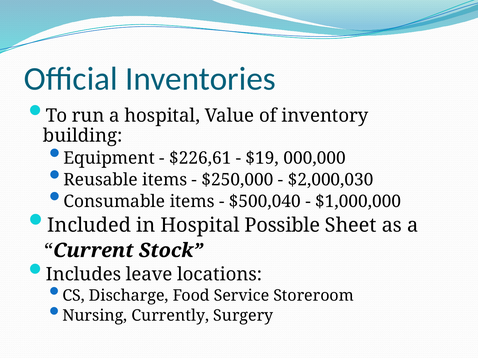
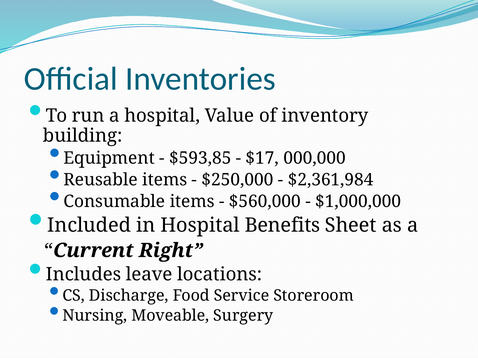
$226,61: $226,61 -> $593,85
$19: $19 -> $17
$2,000,030: $2,000,030 -> $2,361,984
$500,040: $500,040 -> $560,000
Possible: Possible -> Benefits
Stock: Stock -> Right
Currently: Currently -> Moveable
